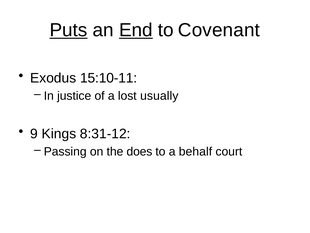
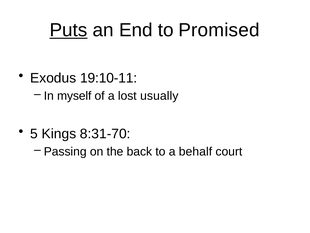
End underline: present -> none
Covenant: Covenant -> Promised
15:10-11: 15:10-11 -> 19:10-11
justice: justice -> myself
9: 9 -> 5
8:31-12: 8:31-12 -> 8:31-70
does: does -> back
